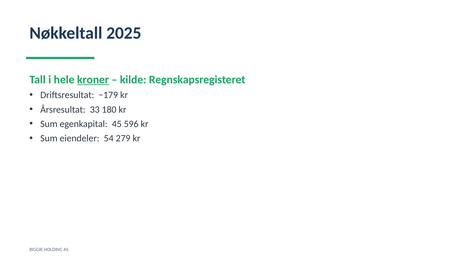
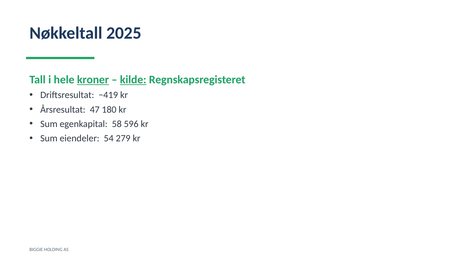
kilde underline: none -> present
−179: −179 -> −419
33: 33 -> 47
45: 45 -> 58
